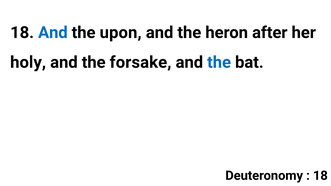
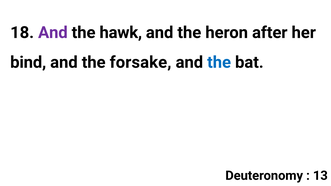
And at (53, 33) colour: blue -> purple
upon: upon -> hawk
holy: holy -> bind
18 at (320, 176): 18 -> 13
